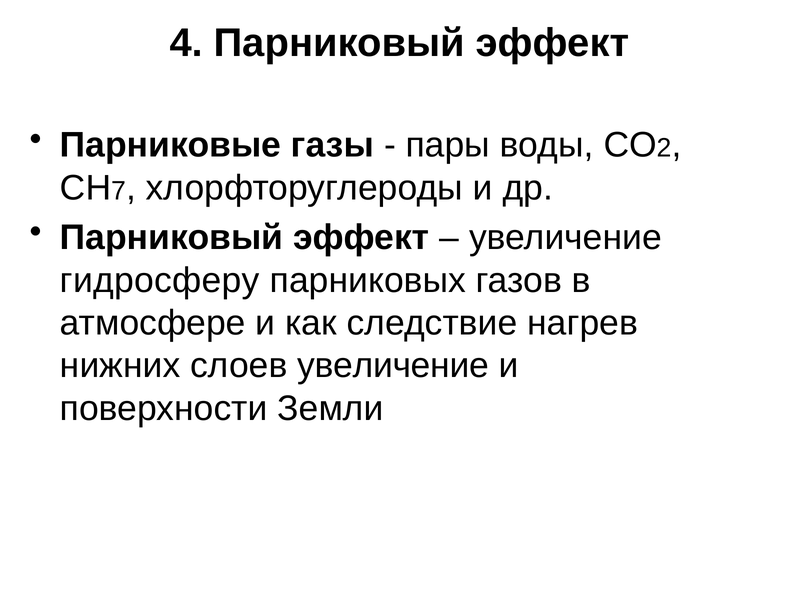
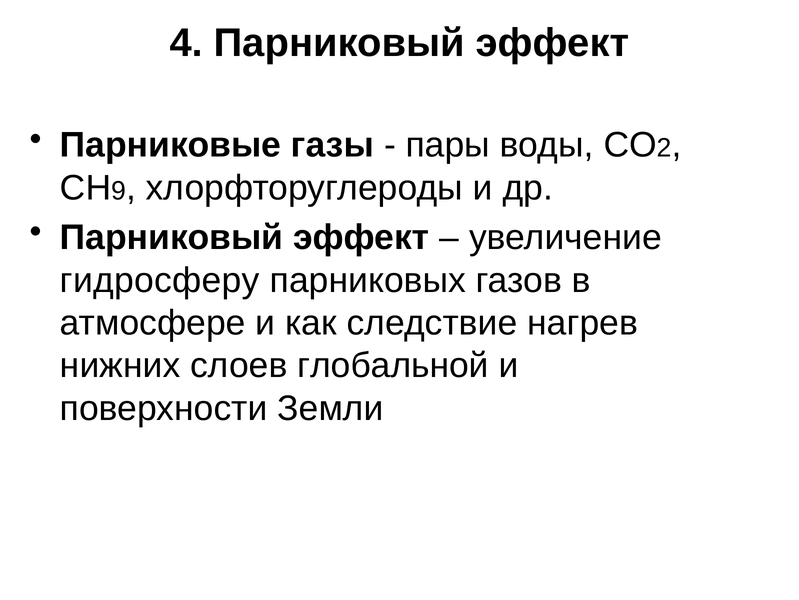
7: 7 -> 9
слоев увеличение: увеличение -> глобальной
